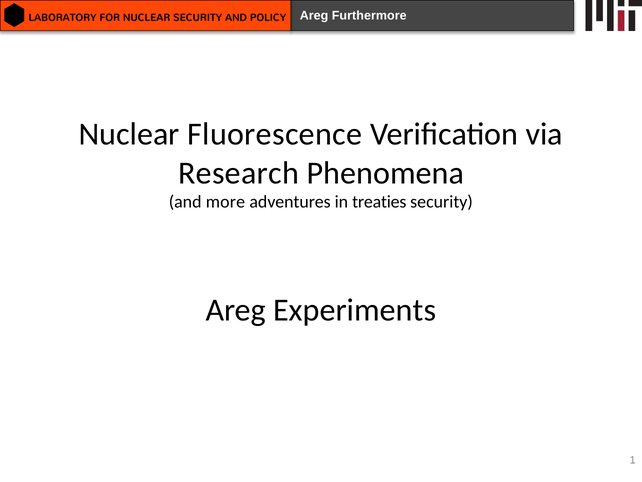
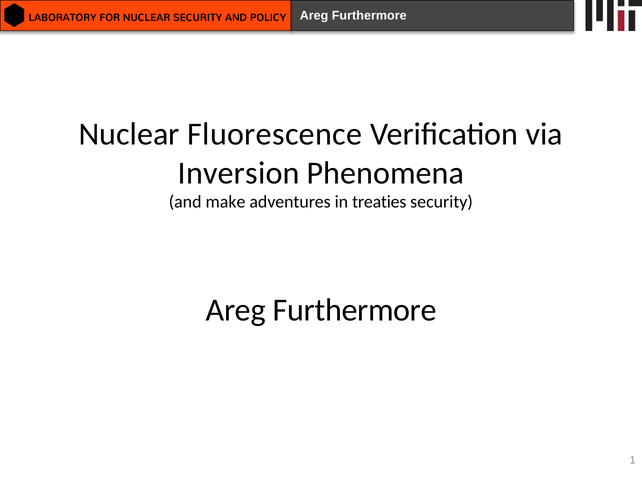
Research: Research -> Inversion
more: more -> make
Experiments at (355, 310): Experiments -> Furthermore
